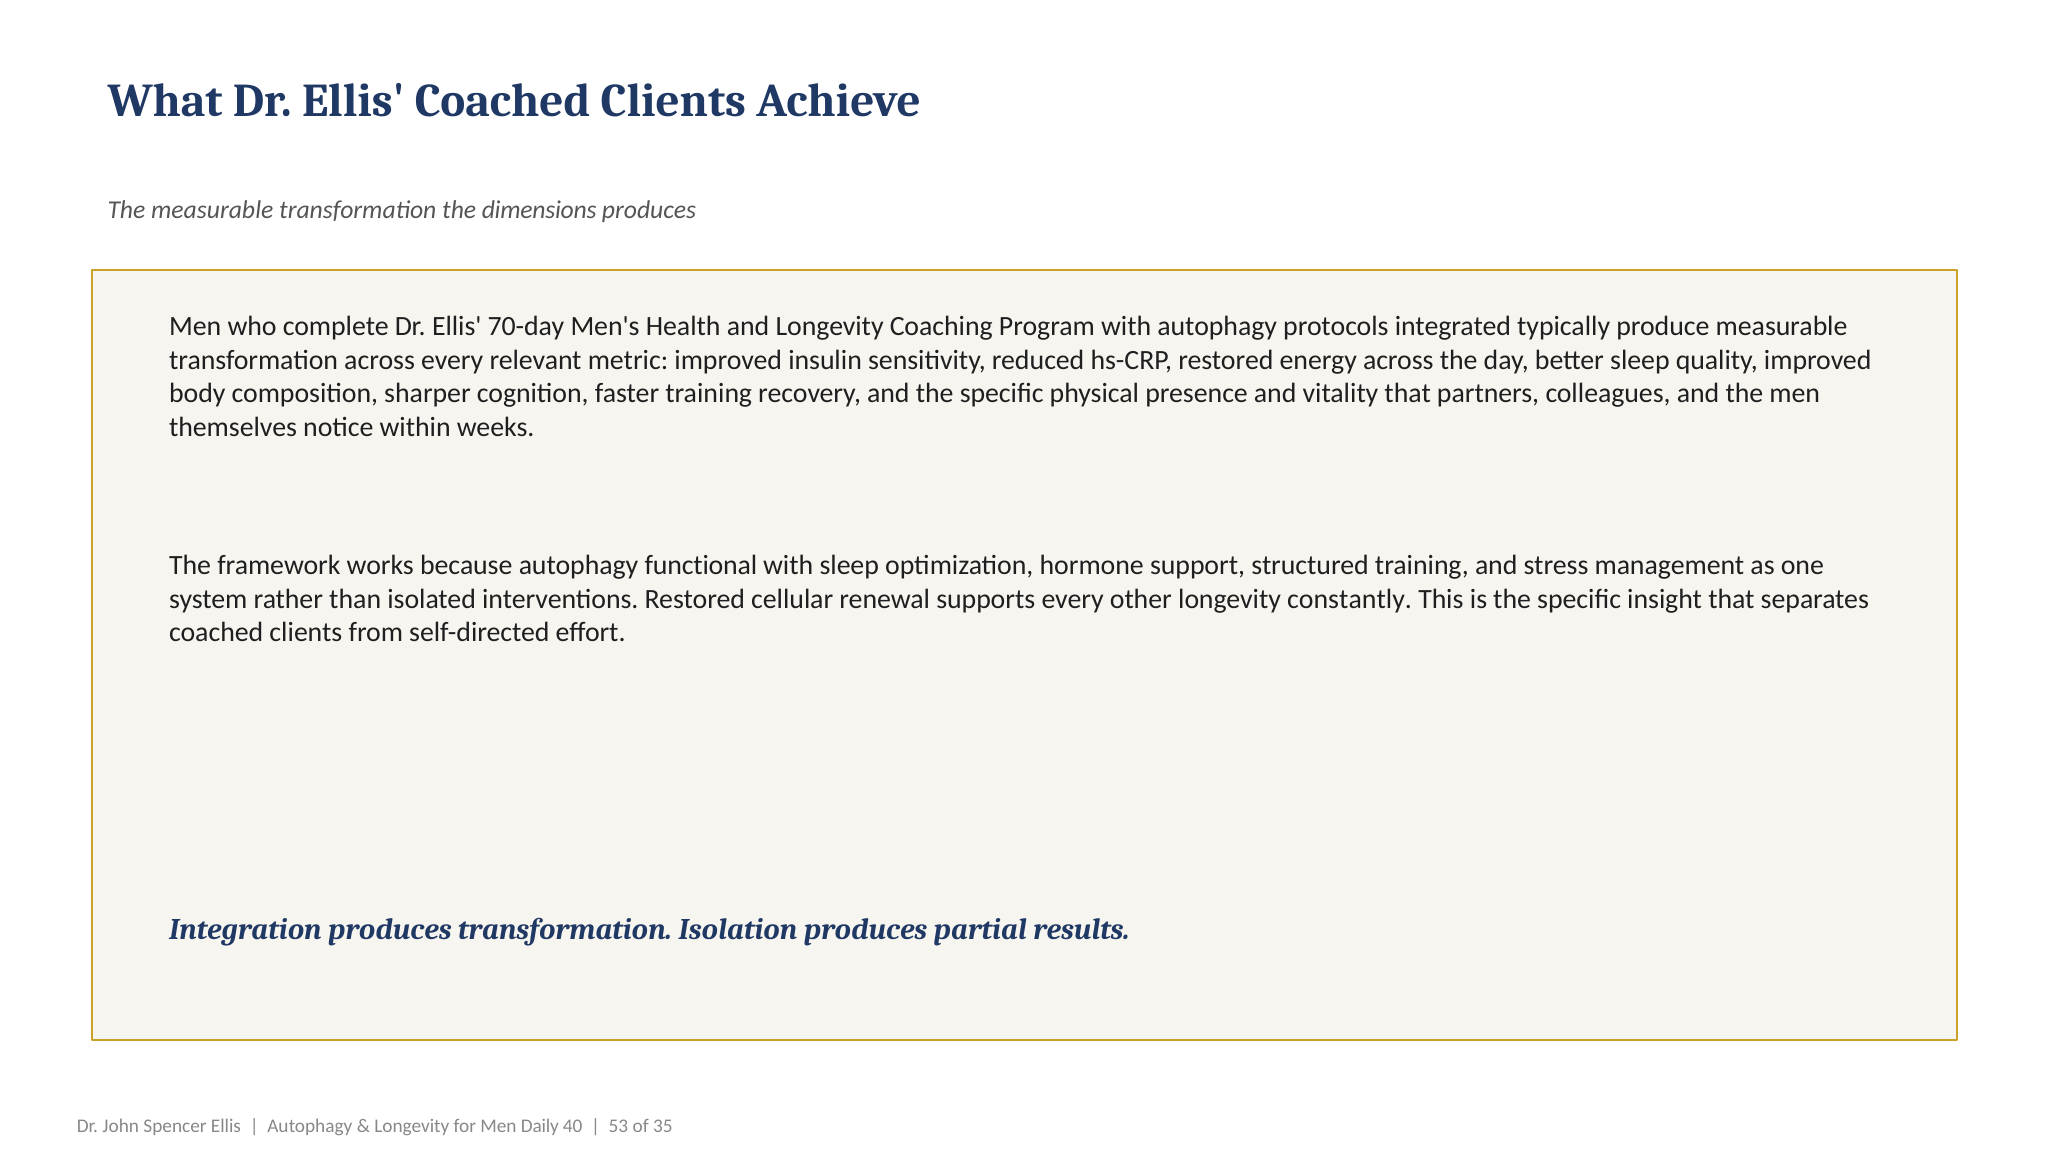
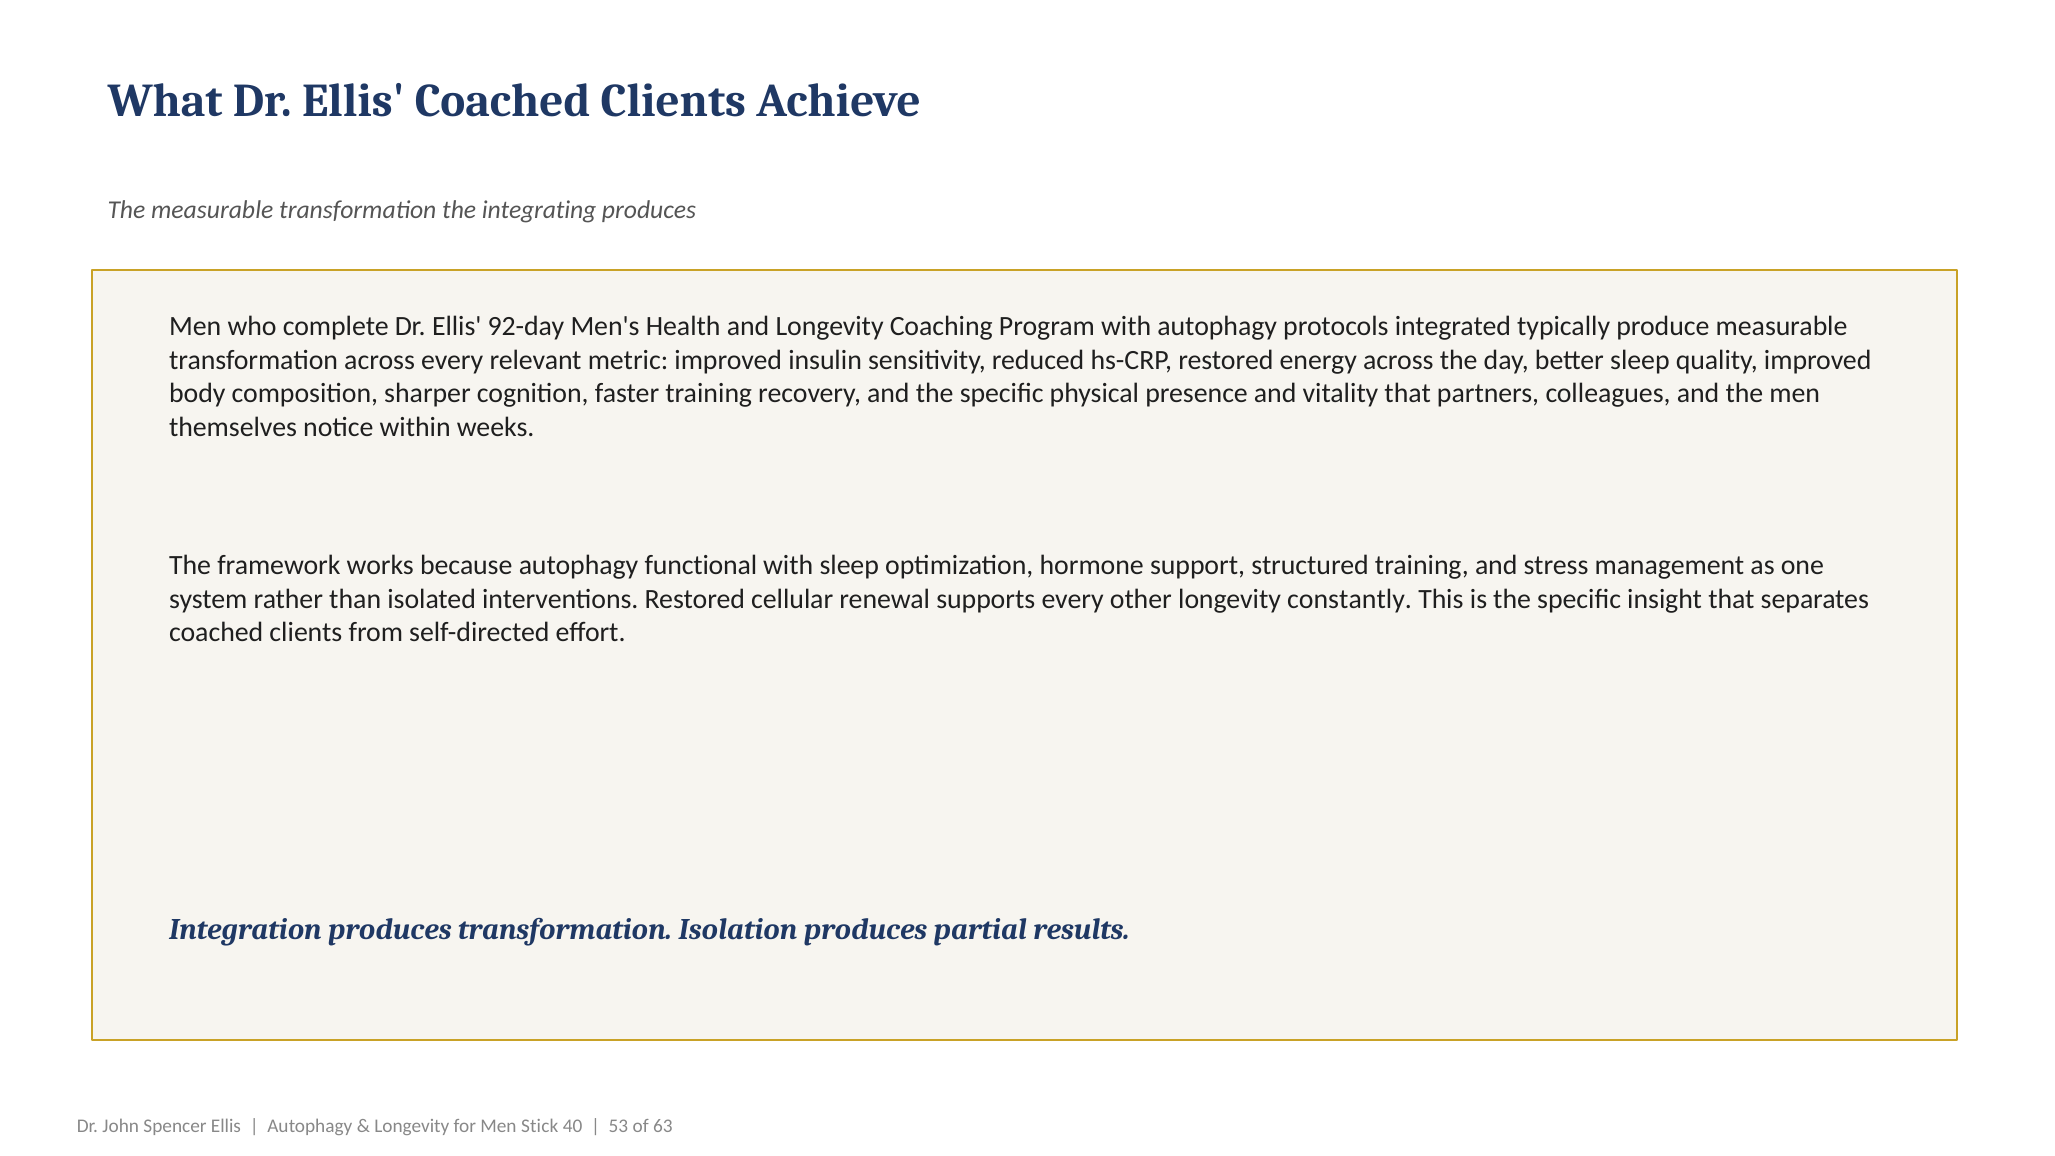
dimensions: dimensions -> integrating
70-day: 70-day -> 92-day
Daily: Daily -> Stick
35: 35 -> 63
